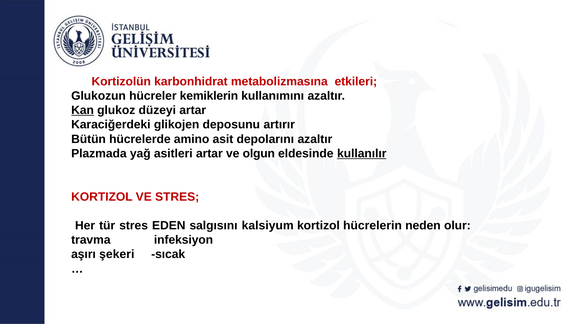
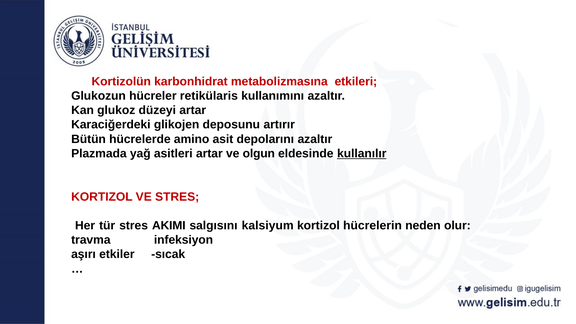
kemiklerin: kemiklerin -> retikülaris
Kan underline: present -> none
EDEN: EDEN -> AKIMI
şekeri: şekeri -> etkiler
